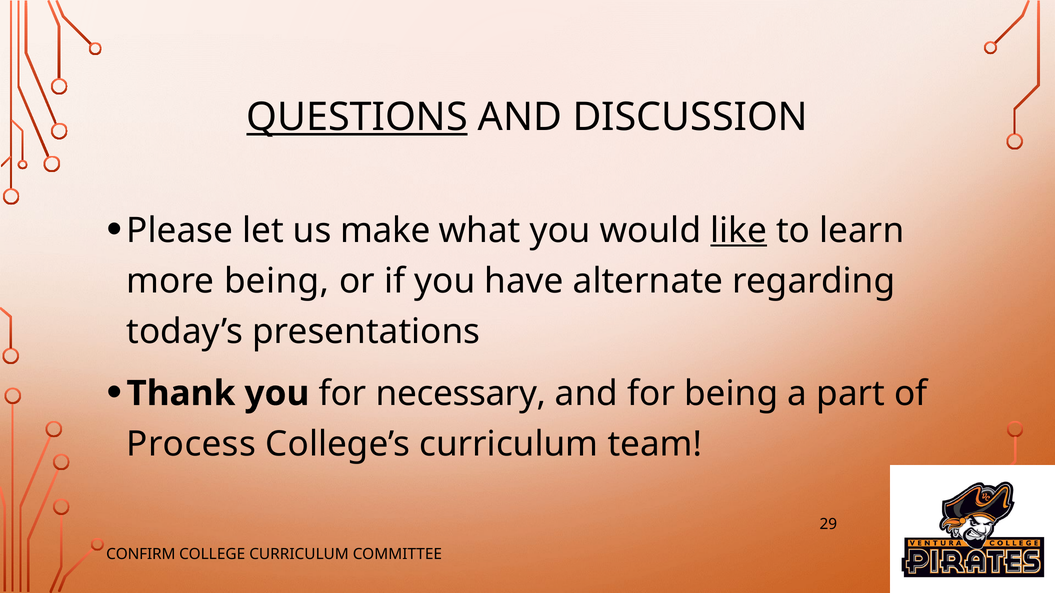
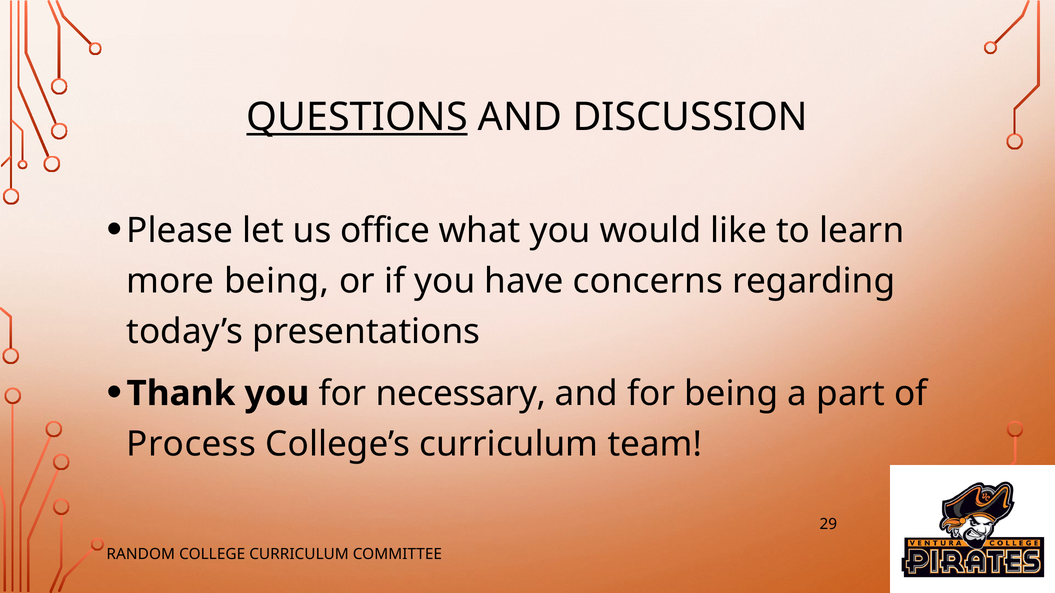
make: make -> office
like underline: present -> none
alternate: alternate -> concerns
CONFIRM: CONFIRM -> RANDOM
